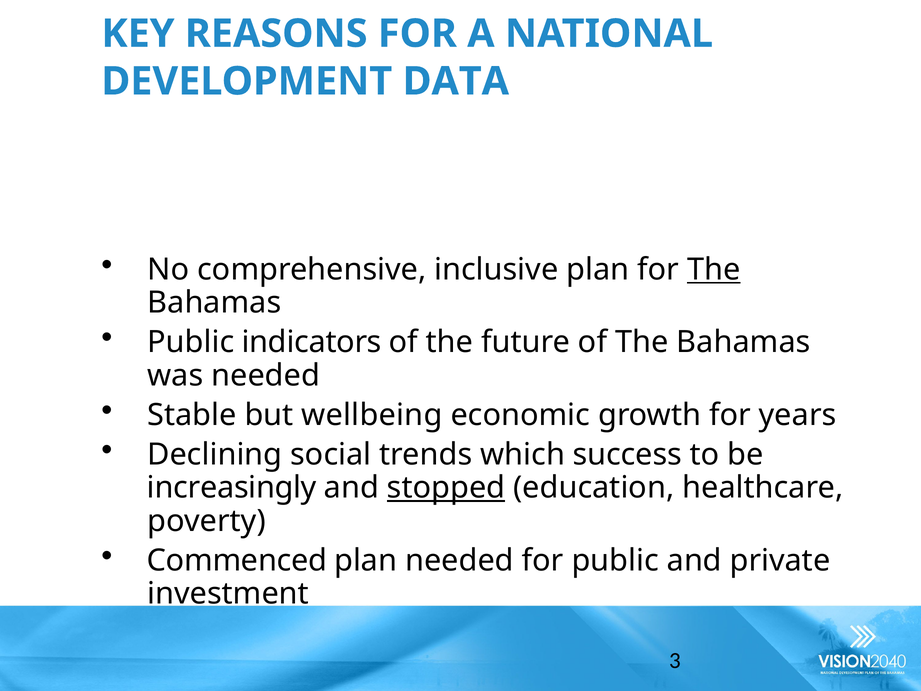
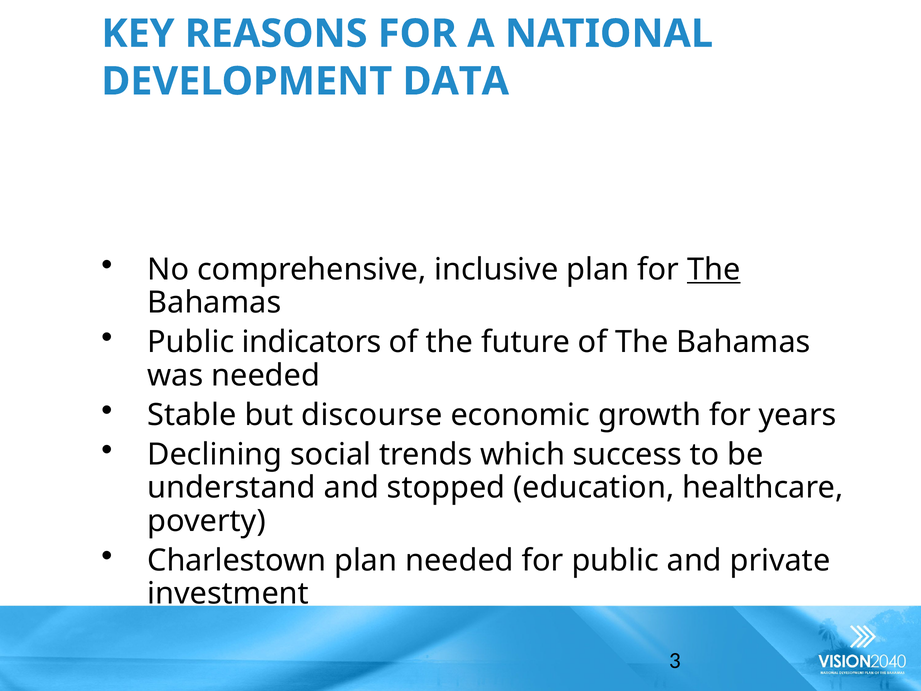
wellbeing: wellbeing -> discourse
increasingly: increasingly -> understand
stopped underline: present -> none
Commenced: Commenced -> Charlestown
